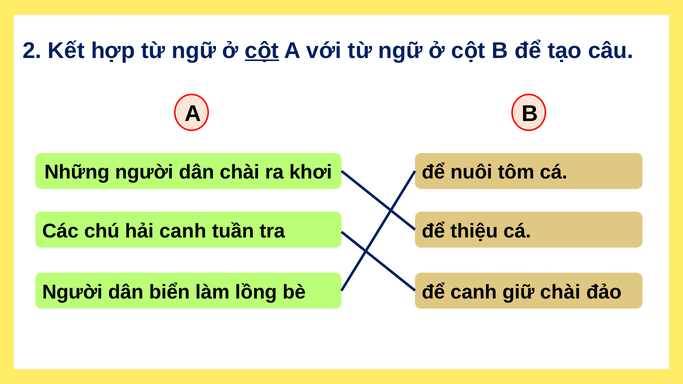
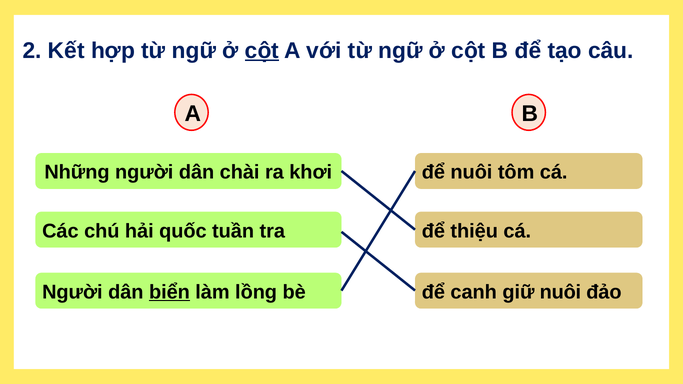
hải canh: canh -> quốc
biển underline: none -> present
giữ chài: chài -> nuôi
